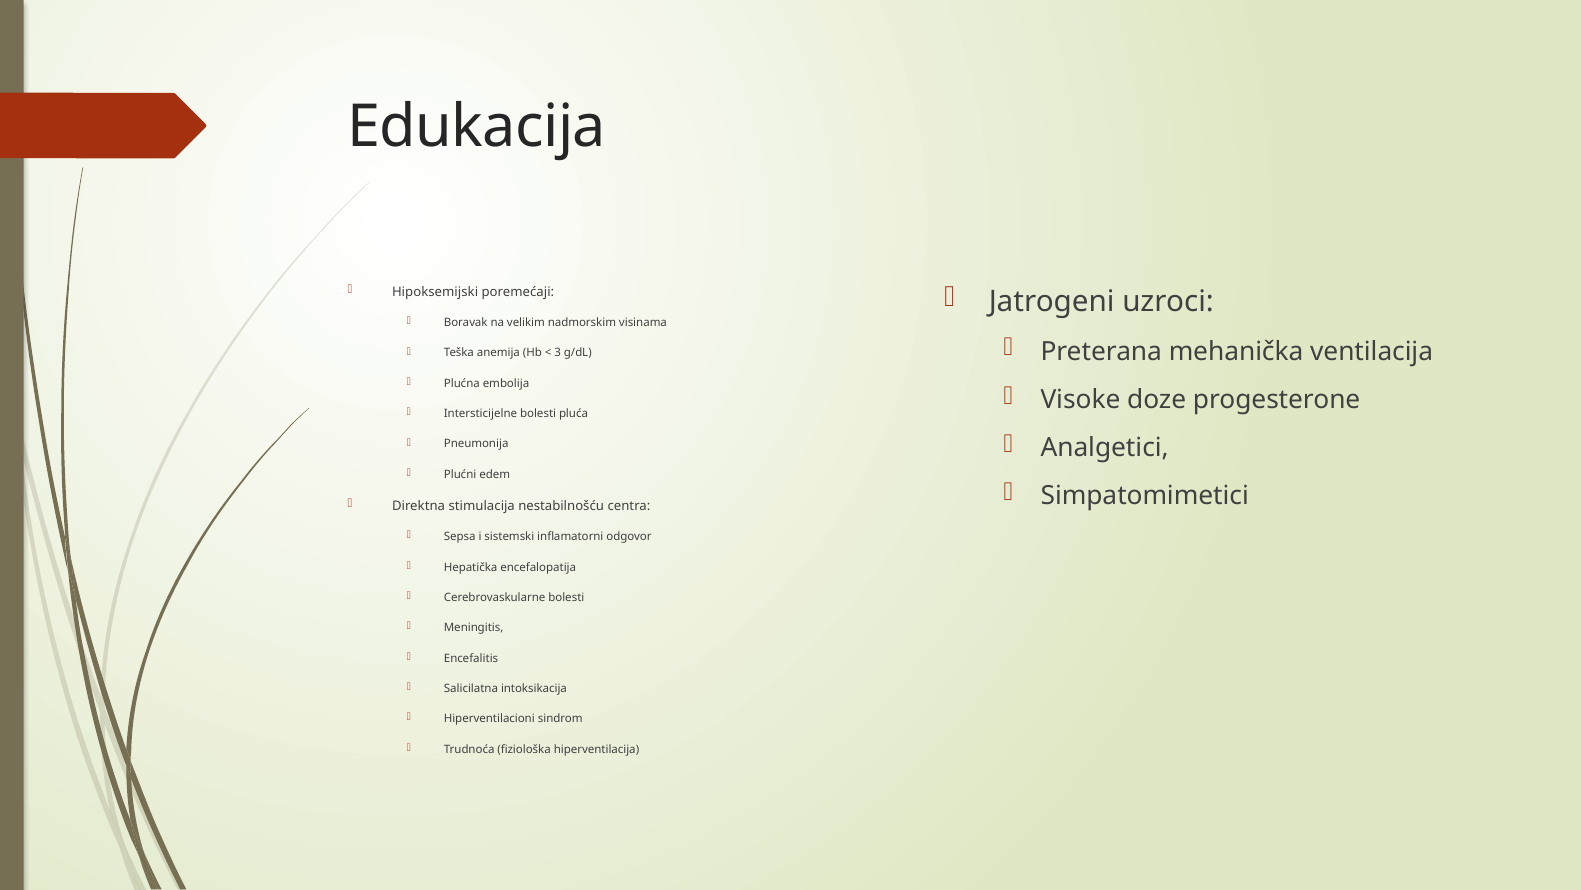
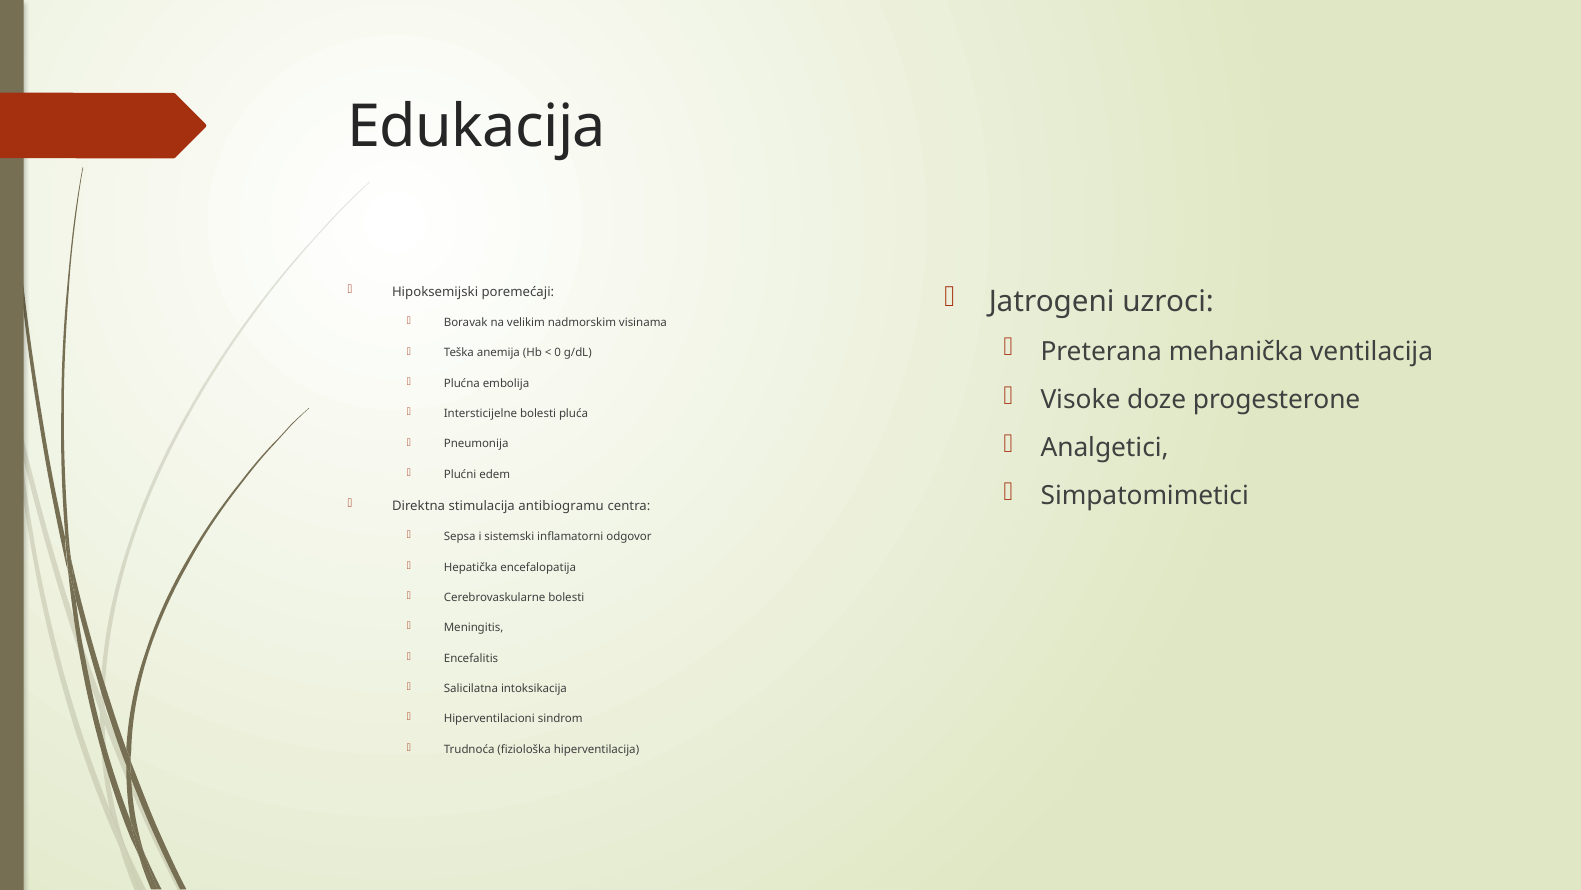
3: 3 -> 0
nestabilnošću: nestabilnošću -> antibiogramu
